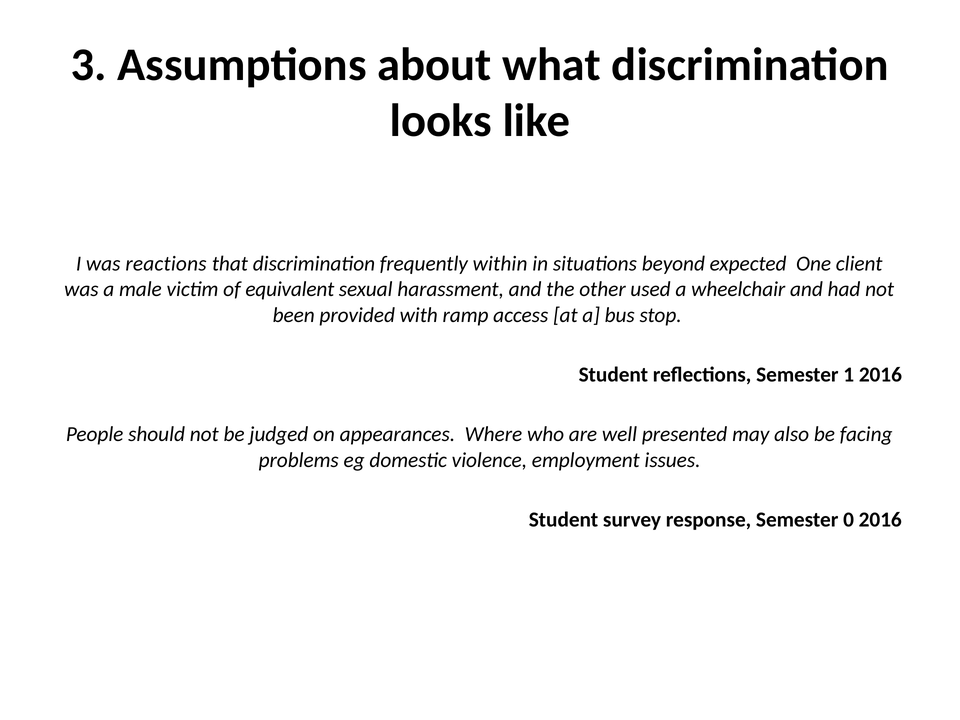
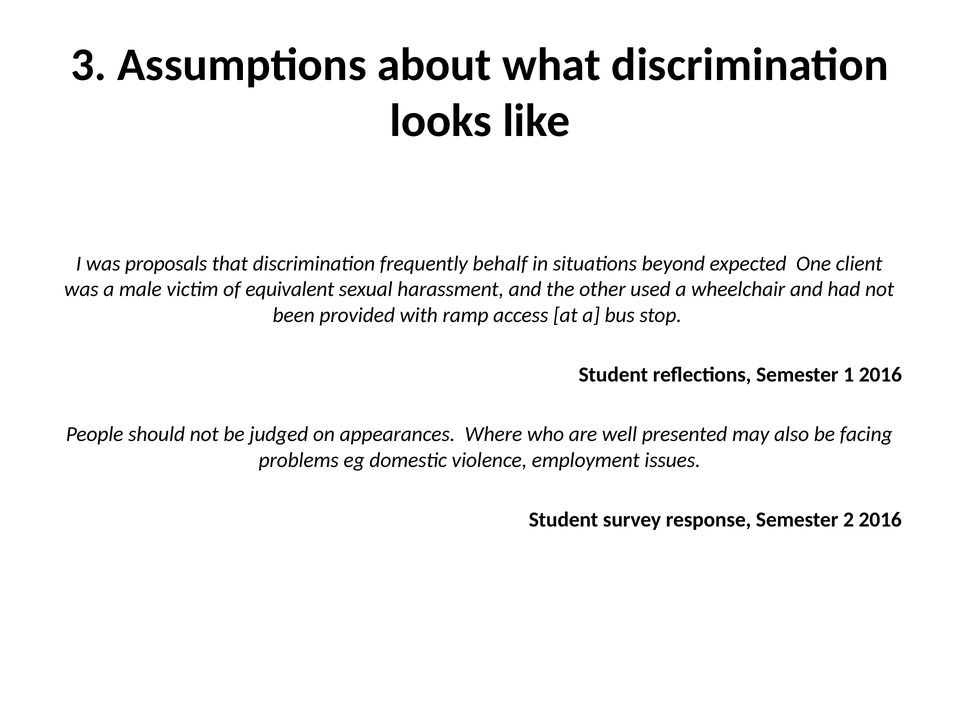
reactions: reactions -> proposals
within: within -> behalf
0: 0 -> 2
